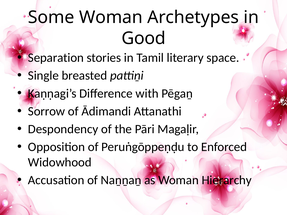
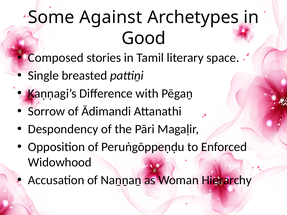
Some Woman: Woman -> Against
Separation: Separation -> Composed
